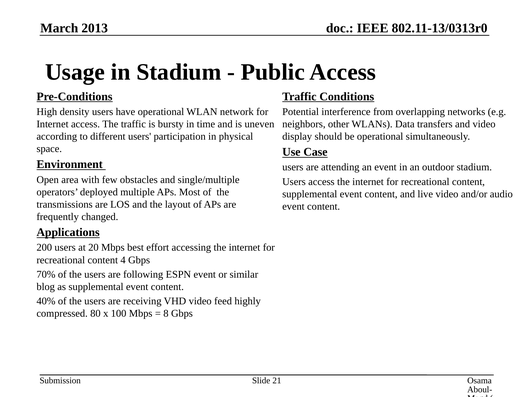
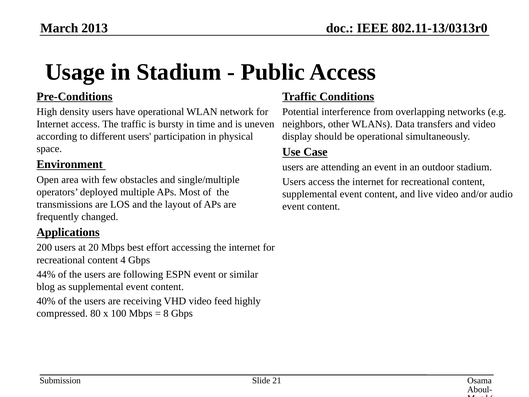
70%: 70% -> 44%
